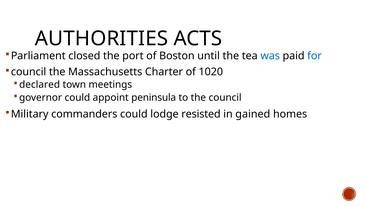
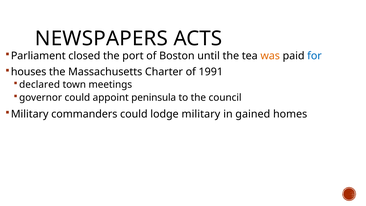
AUTHORITIES: AUTHORITIES -> NEWSPAPERS
was colour: blue -> orange
council at (29, 72): council -> houses
1020: 1020 -> 1991
lodge resisted: resisted -> military
